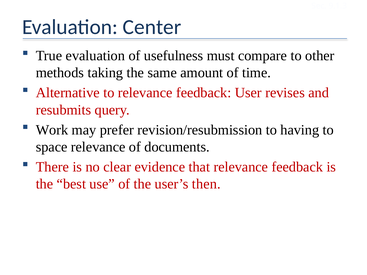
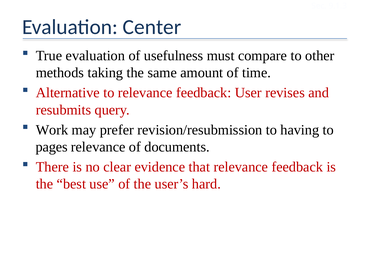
space: space -> pages
then: then -> hard
